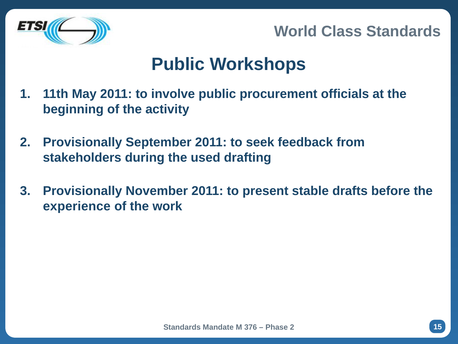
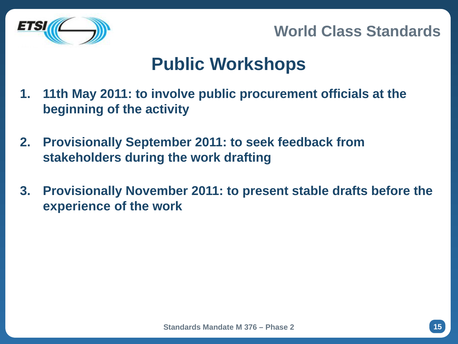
during the used: used -> work
